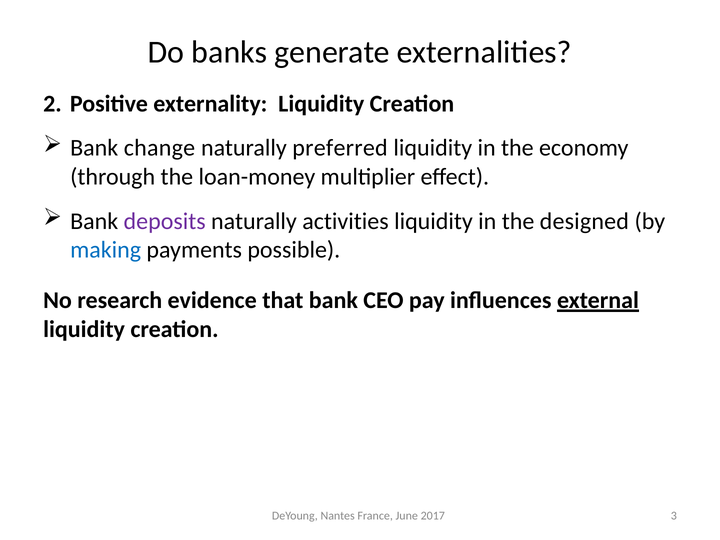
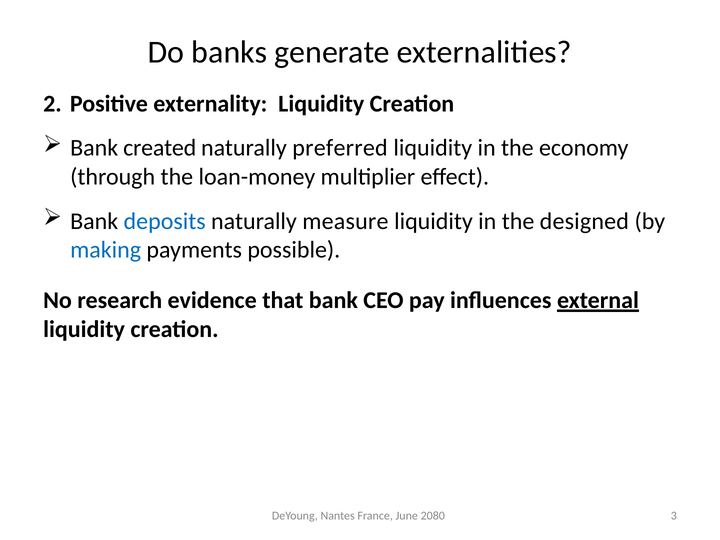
change: change -> created
deposits colour: purple -> blue
activities: activities -> measure
2017: 2017 -> 2080
